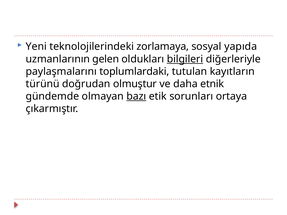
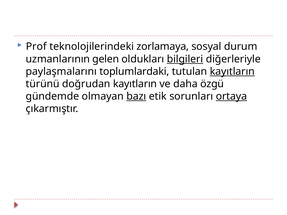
Yeni: Yeni -> Prof
yapıda: yapıda -> durum
kayıtların at (232, 71) underline: none -> present
doğrudan olmuştur: olmuştur -> kayıtların
etnik: etnik -> özgü
ortaya underline: none -> present
